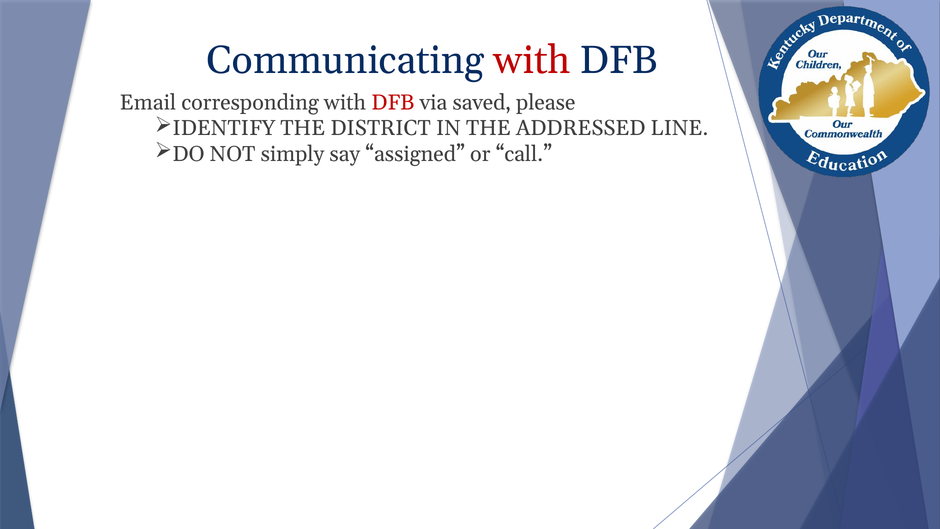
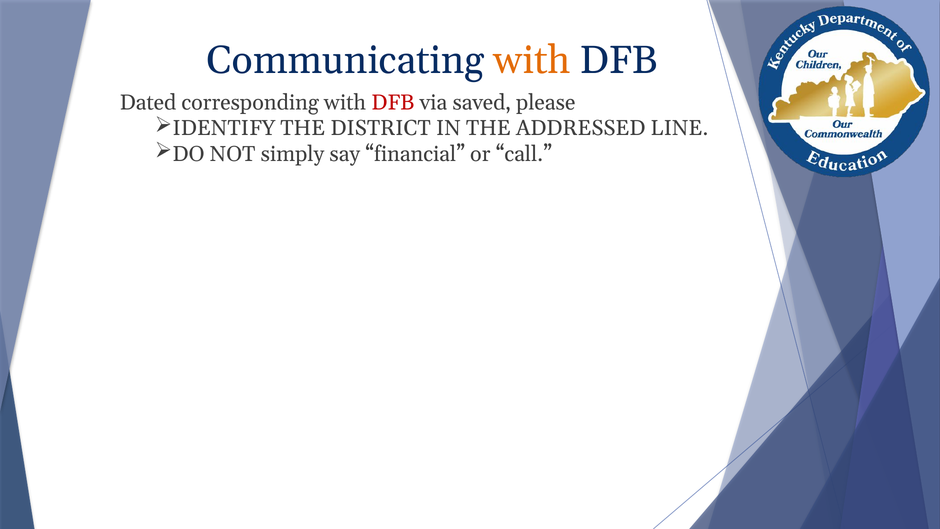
with at (532, 60) colour: red -> orange
Email: Email -> Dated
assigned: assigned -> financial
